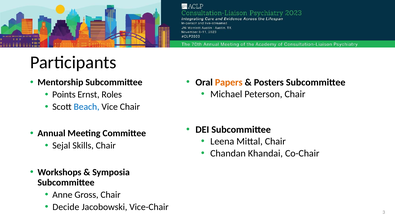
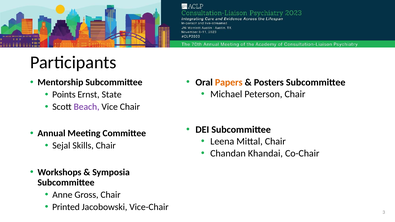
Roles: Roles -> State
Beach colour: blue -> purple
Decide: Decide -> Printed
